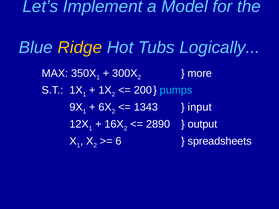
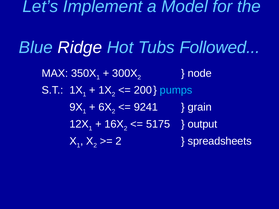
Ridge colour: yellow -> white
Logically: Logically -> Followed
more: more -> node
1343: 1343 -> 9241
input: input -> grain
2890: 2890 -> 5175
6 at (119, 141): 6 -> 2
